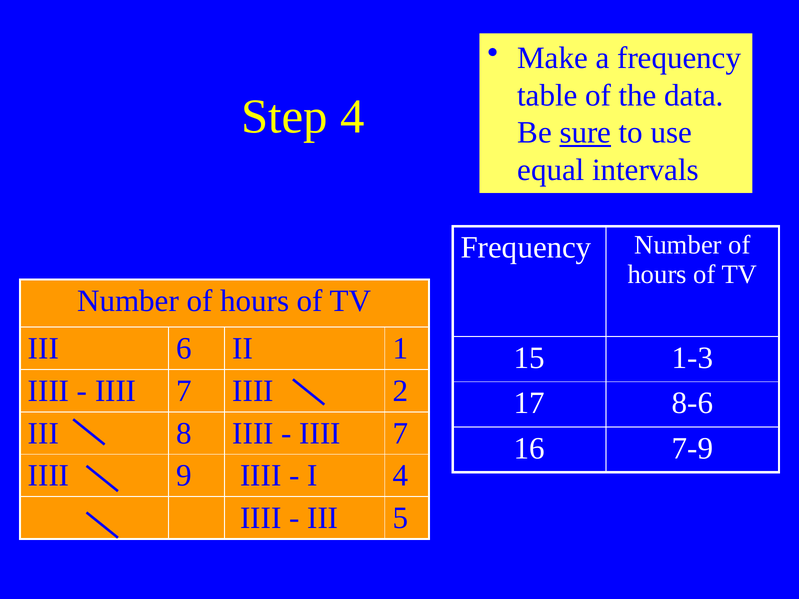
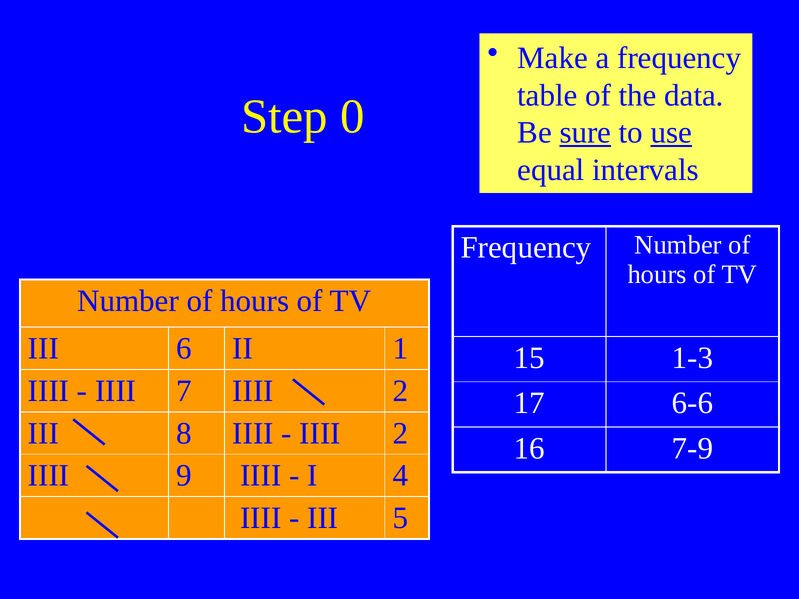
Step 4: 4 -> 0
use underline: none -> present
8-6: 8-6 -> 6-6
7 at (401, 433): 7 -> 2
